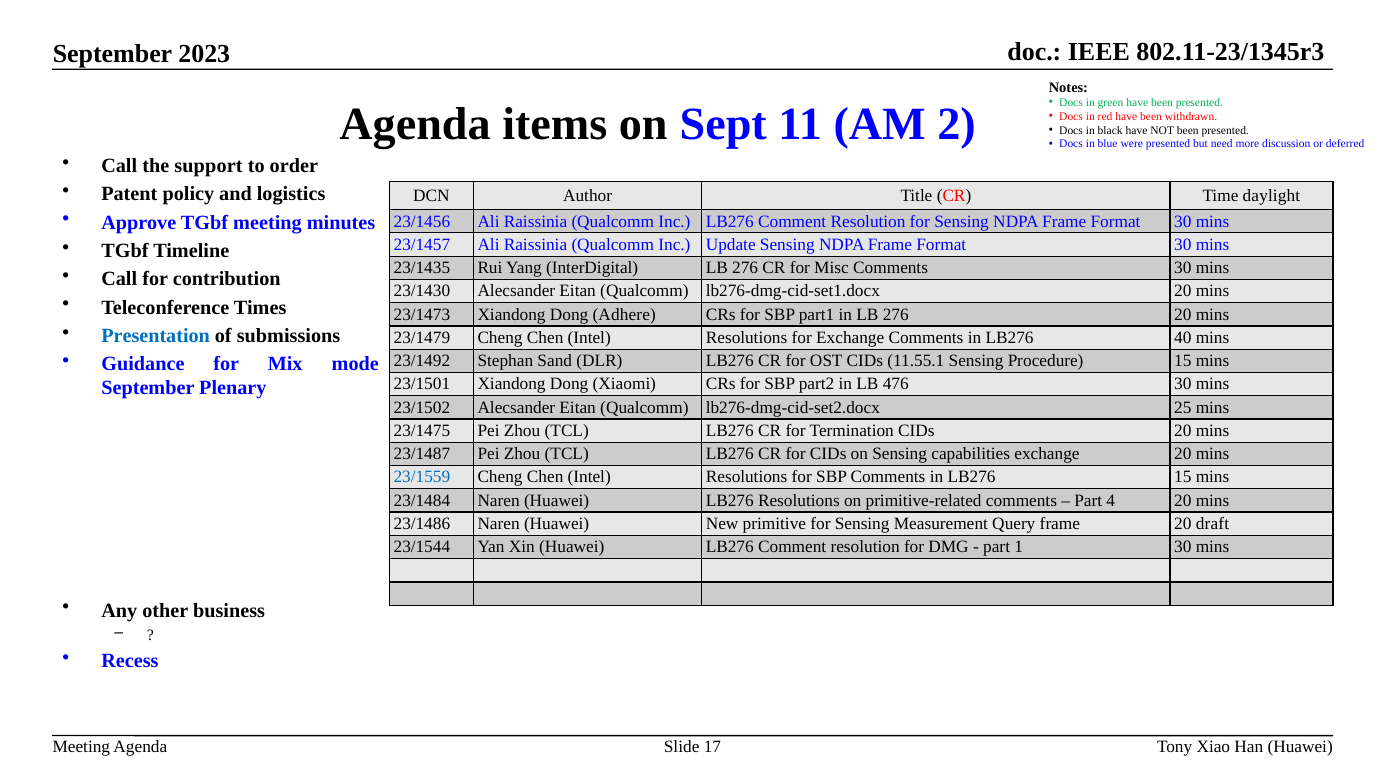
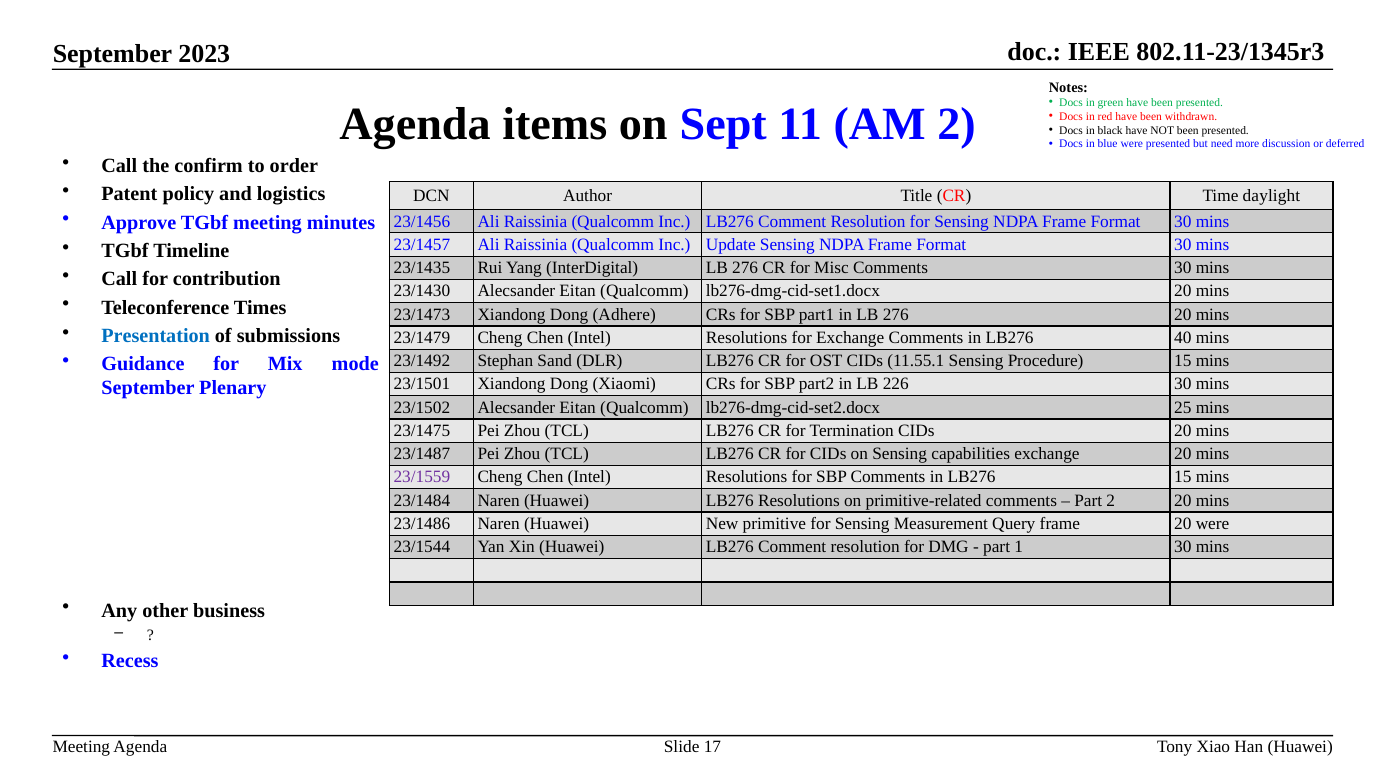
support: support -> confirm
476: 476 -> 226
23/1559 colour: blue -> purple
Part 4: 4 -> 2
20 draft: draft -> were
